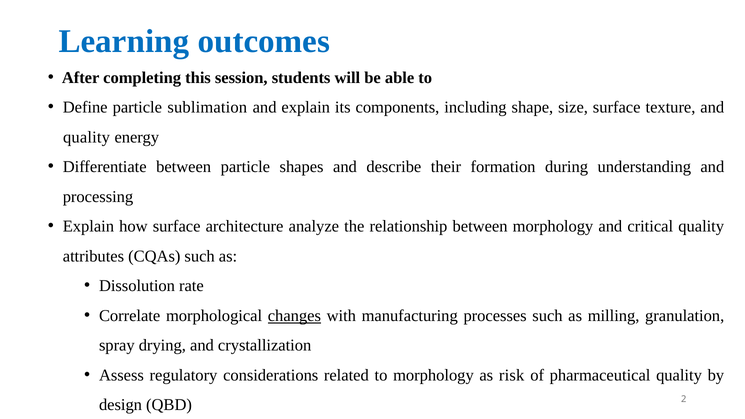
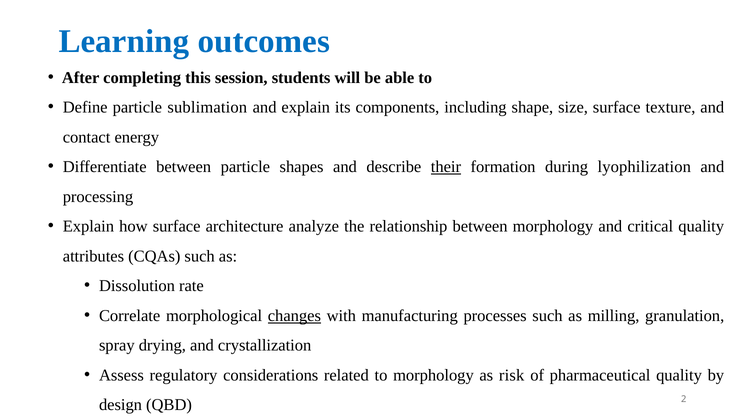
quality at (86, 137): quality -> contact
their underline: none -> present
understanding: understanding -> lyophilization
